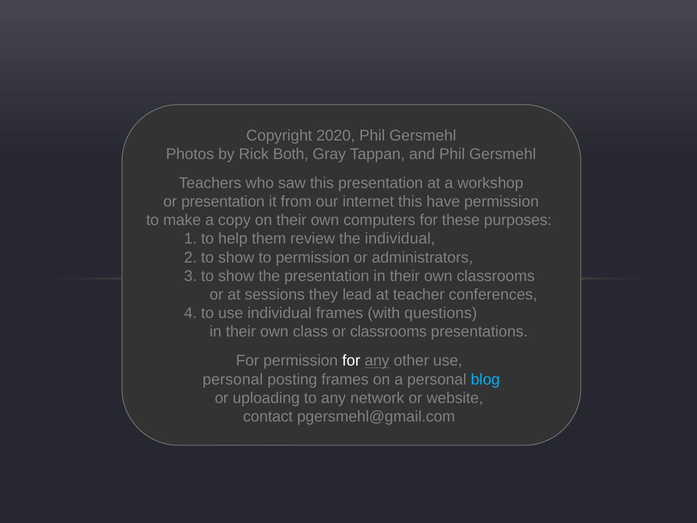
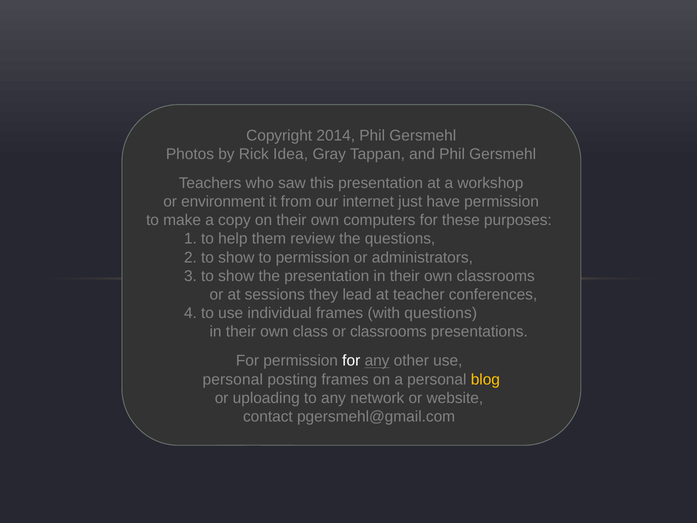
2020: 2020 -> 2014
Both: Both -> Idea
or presentation: presentation -> environment
internet this: this -> just
the individual: individual -> questions
blog colour: light blue -> yellow
